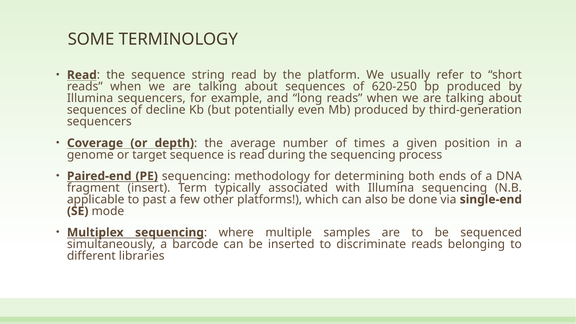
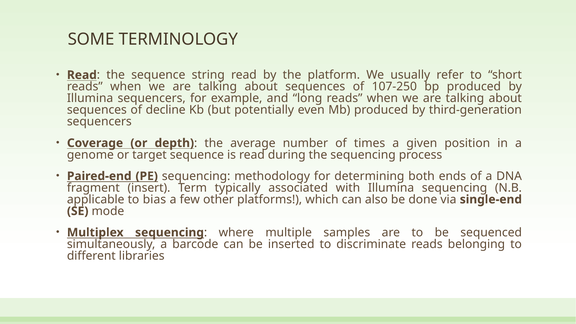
620-250: 620-250 -> 107-250
past: past -> bias
